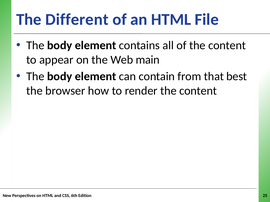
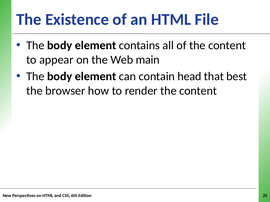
Different: Different -> Existence
from: from -> head
